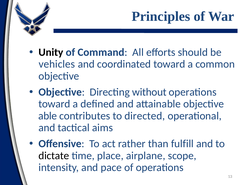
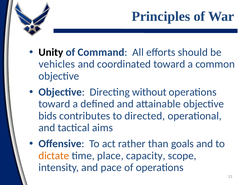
able: able -> bids
fulfill: fulfill -> goals
dictate colour: black -> orange
airplane: airplane -> capacity
